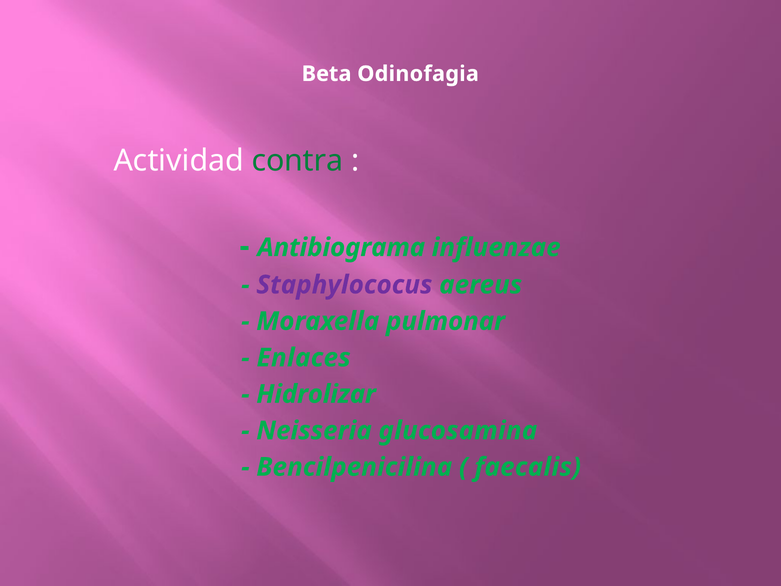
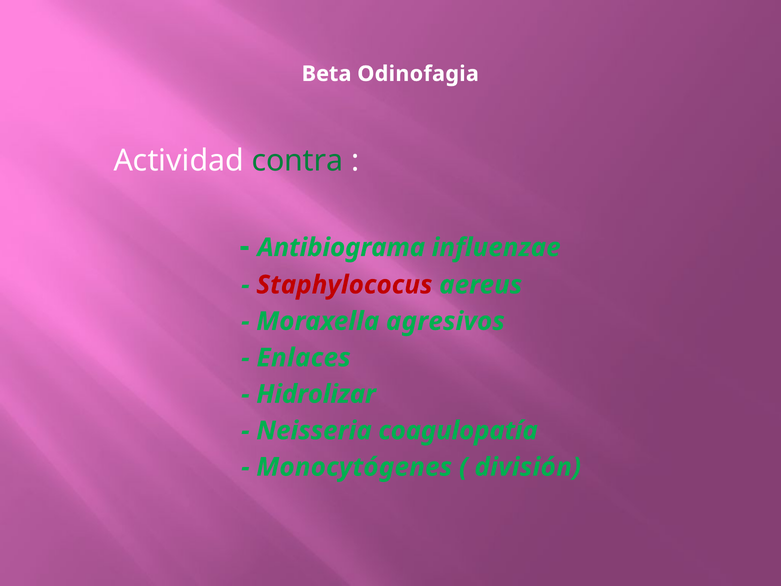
Staphylococus colour: purple -> red
pulmonar: pulmonar -> agresivos
glucosamina: glucosamina -> coagulopatía
Bencilpenicilina: Bencilpenicilina -> Monocytógenes
faecalis: faecalis -> división
